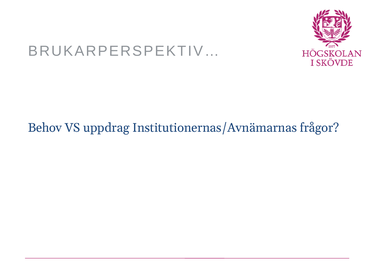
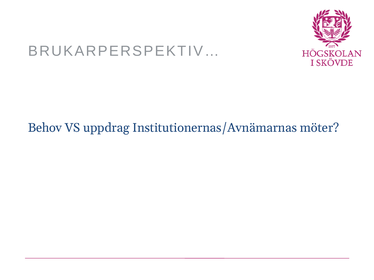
frågor: frågor -> möter
